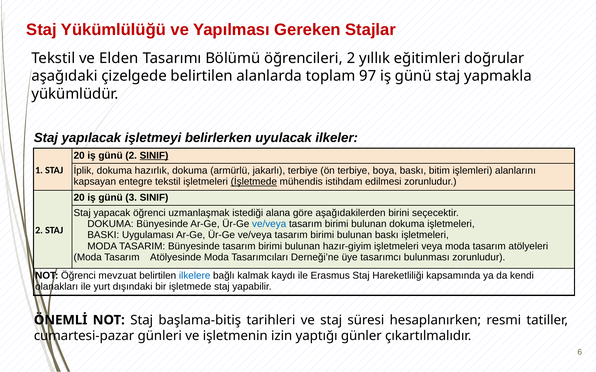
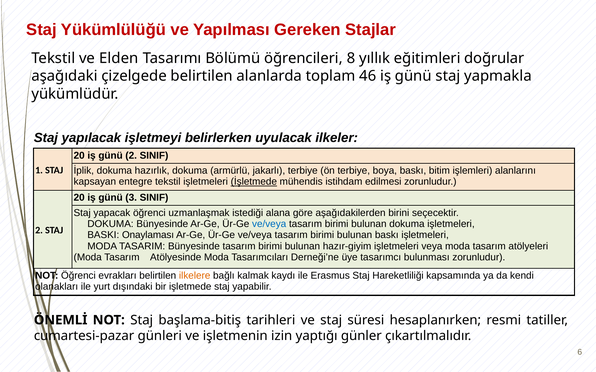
öğrencileri 2: 2 -> 8
97: 97 -> 46
SINIF at (154, 156) underline: present -> none
Uygulaması: Uygulaması -> Onaylaması
mevzuat: mevzuat -> evrakları
ilkelere colour: blue -> orange
